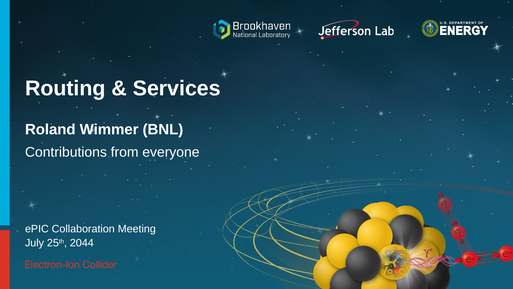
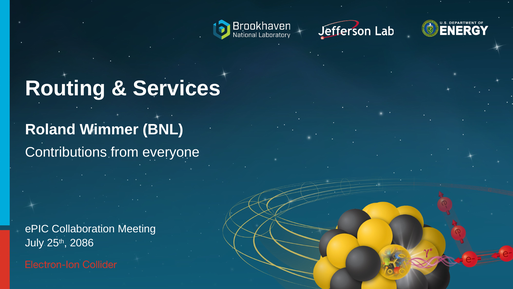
2044: 2044 -> 2086
